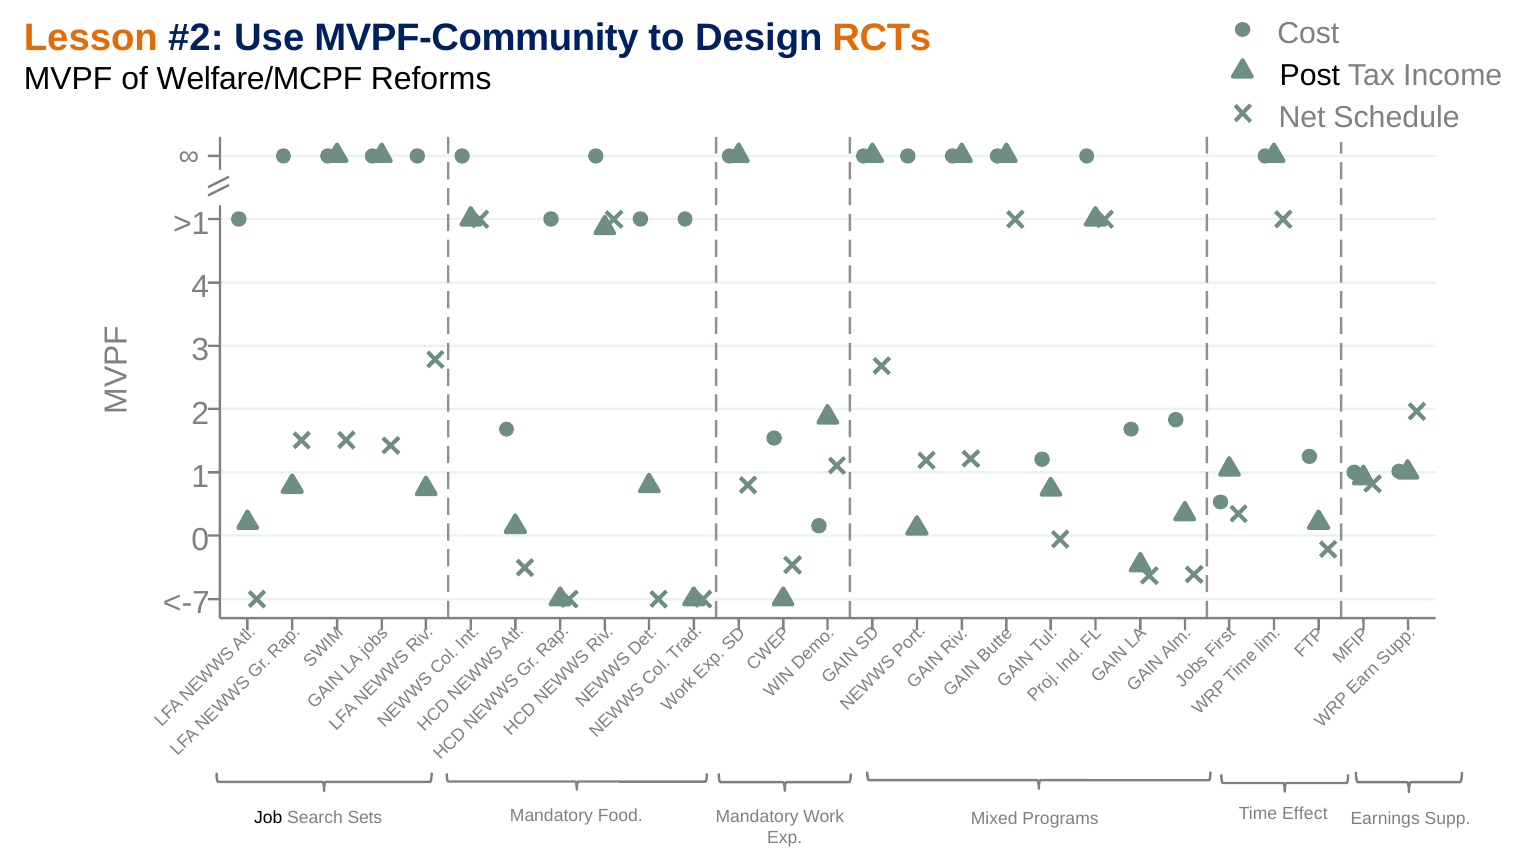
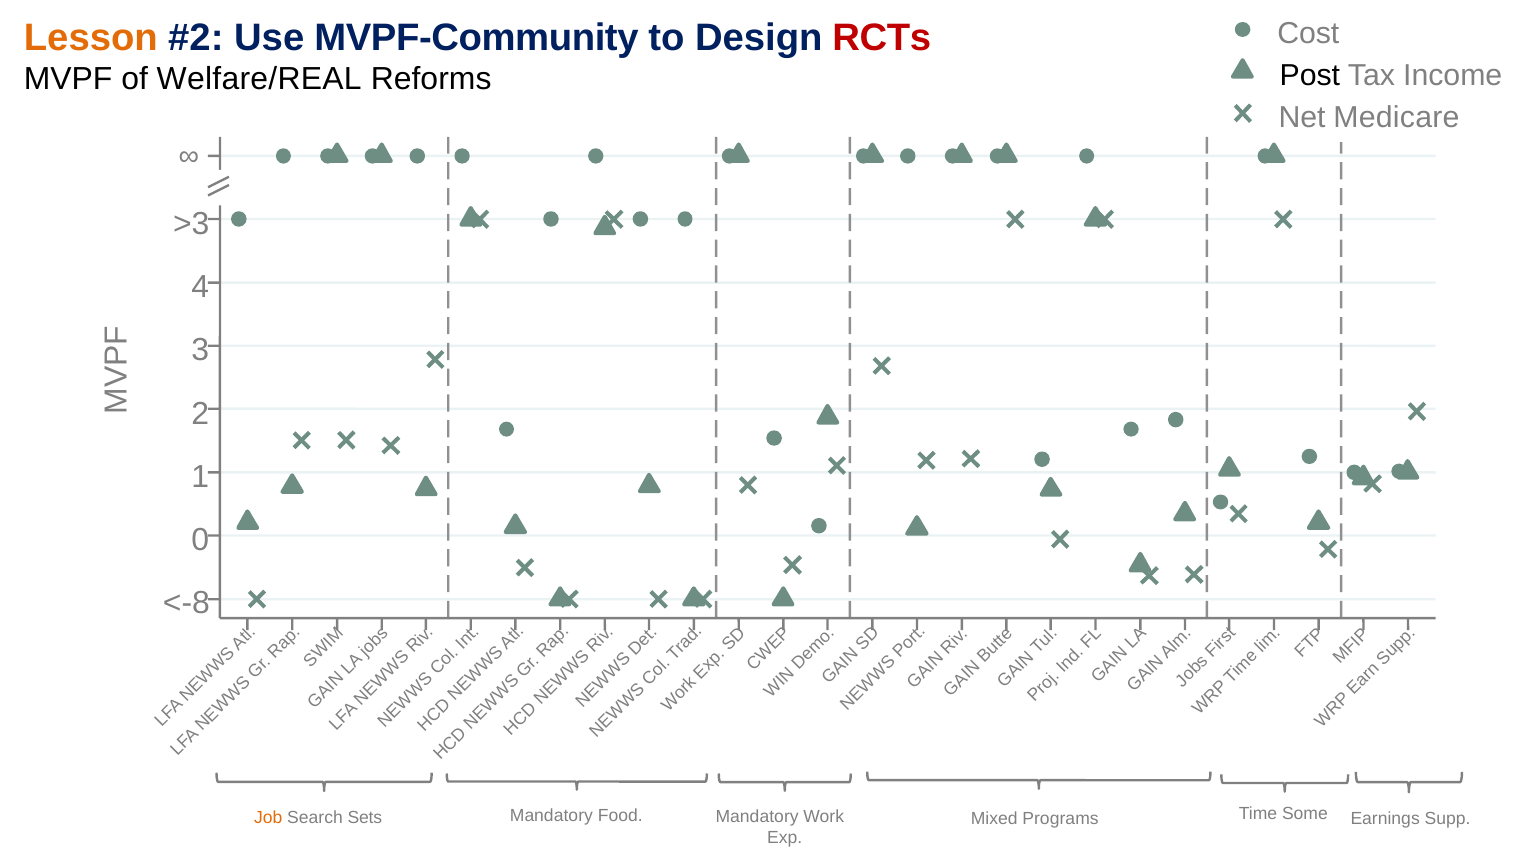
RCTs colour: orange -> red
Welfare/MCPF: Welfare/MCPF -> Welfare/REAL
Schedule: Schedule -> Medicare
>1: >1 -> >3
<-7: <-7 -> <-8
Job colour: black -> orange
Effect: Effect -> Some
